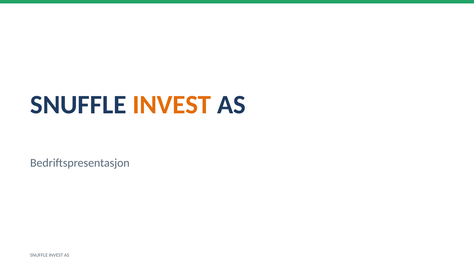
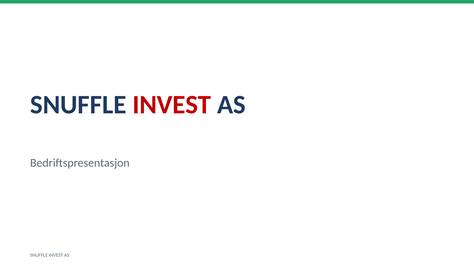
INVEST at (172, 105) colour: orange -> red
